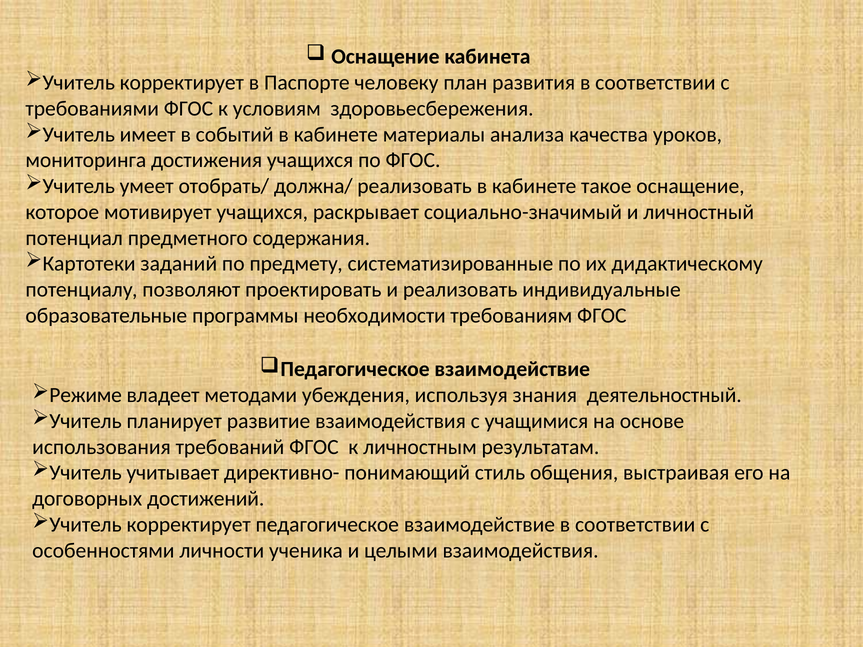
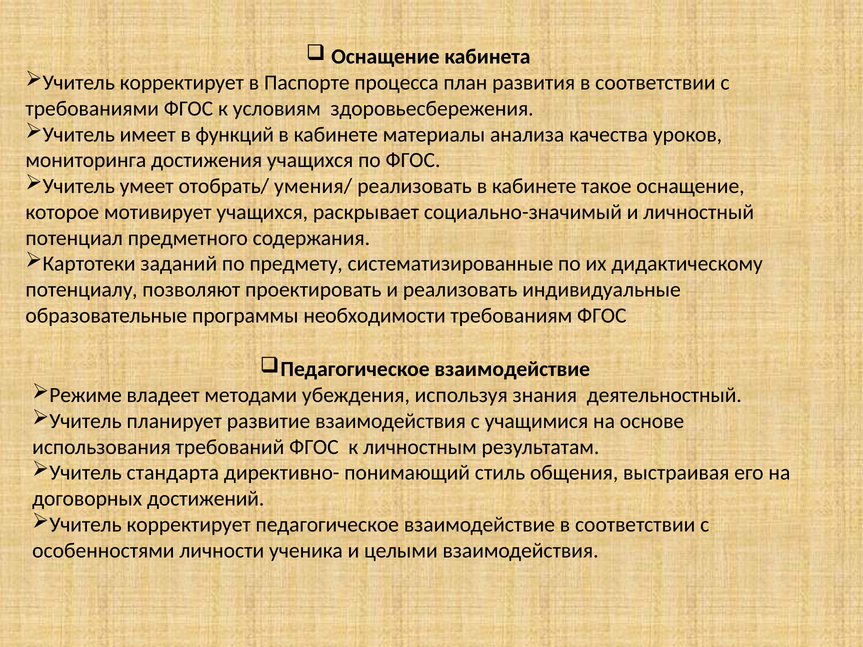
человеку: человеку -> процесса
событий: событий -> функций
должна/: должна/ -> умения/
учитывает: учитывает -> стандарта
